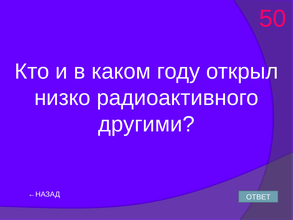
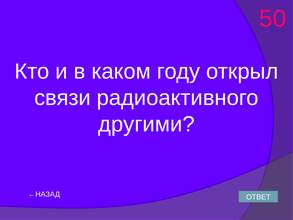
низко: низко -> связи
